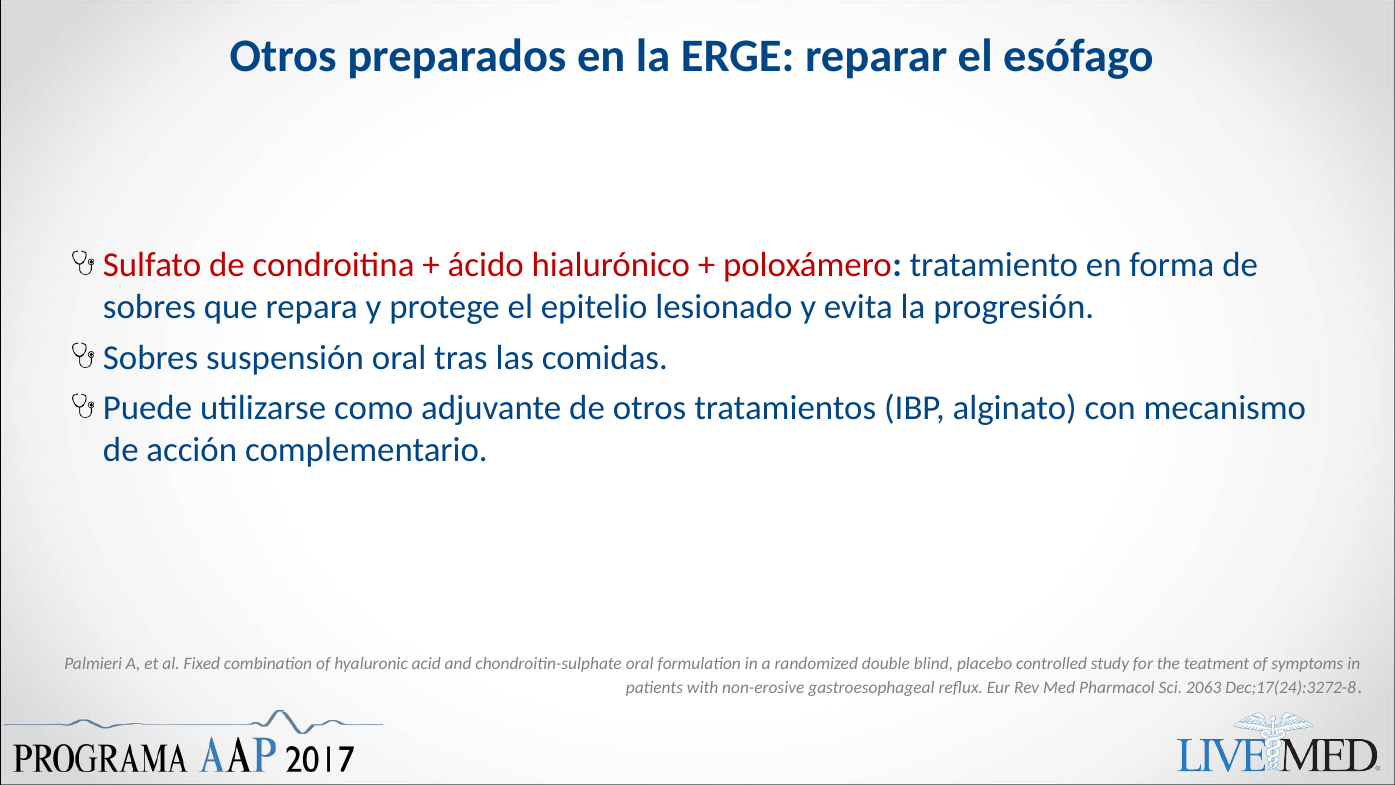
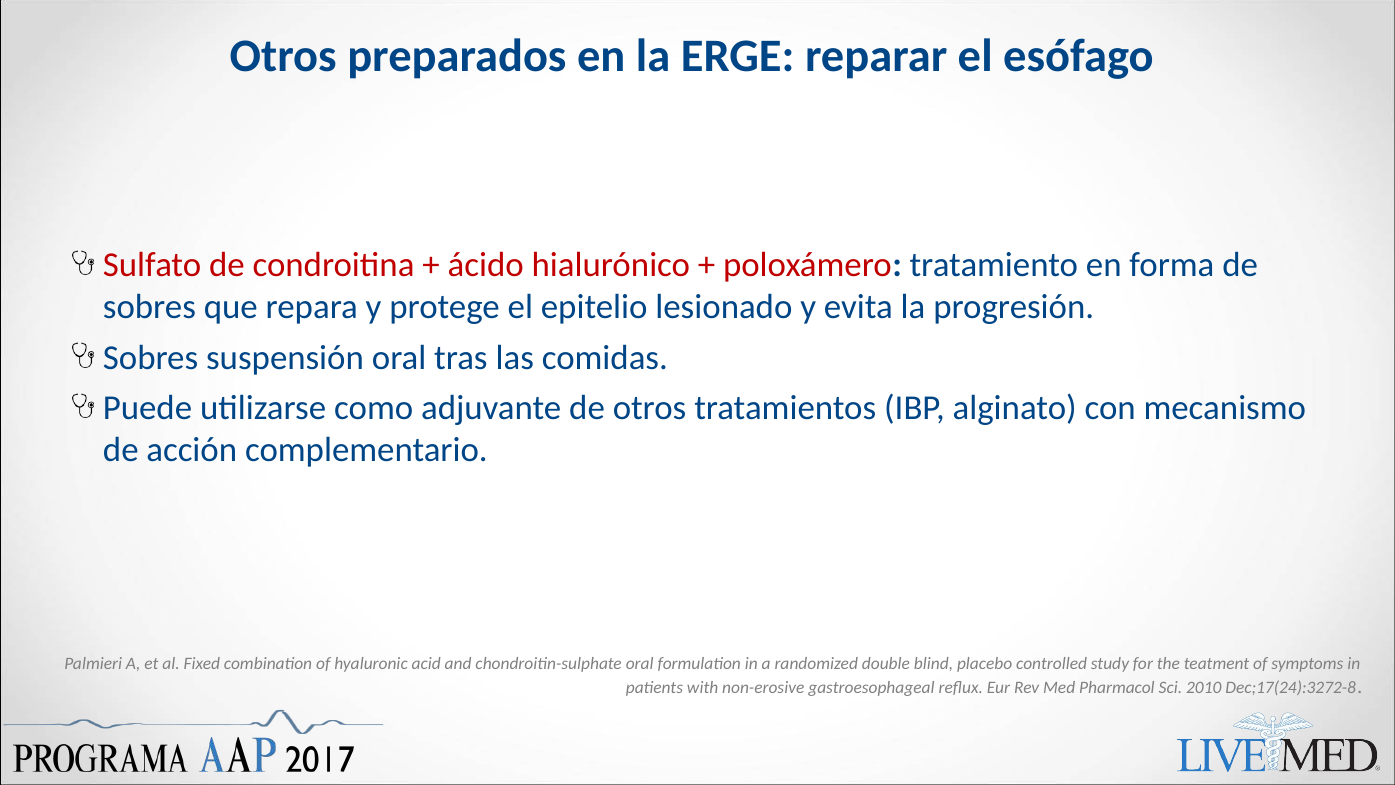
2063: 2063 -> 2010
